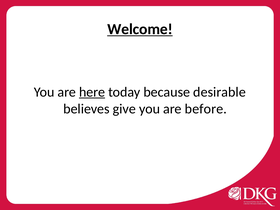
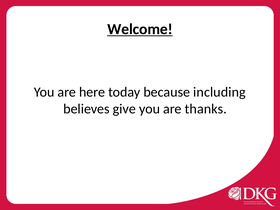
here underline: present -> none
desirable: desirable -> including
before: before -> thanks
